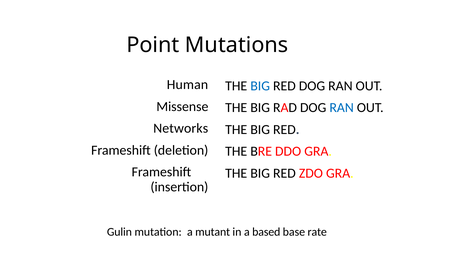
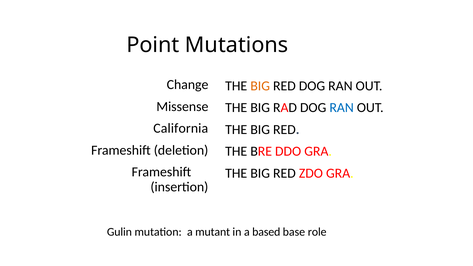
Human: Human -> Change
BIG at (260, 86) colour: blue -> orange
Networks: Networks -> California
rate: rate -> role
